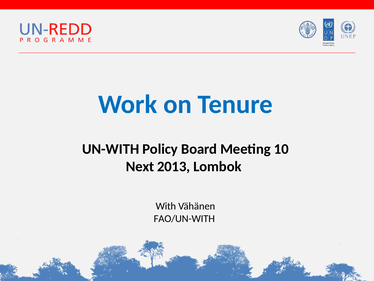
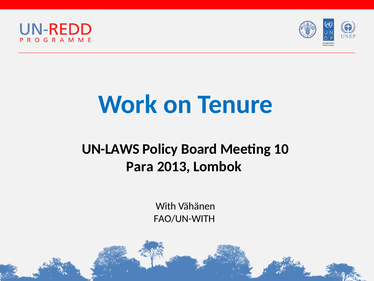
UN-WITH: UN-WITH -> UN-LAWS
Next: Next -> Para
